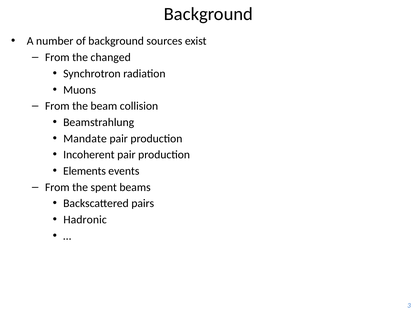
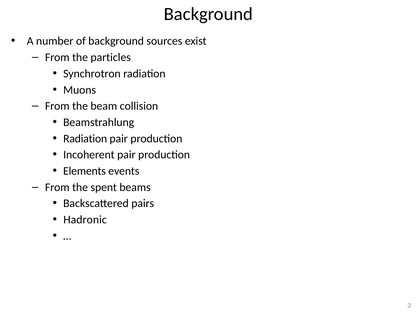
changed: changed -> particles
Mandate at (85, 138): Mandate -> Radiation
